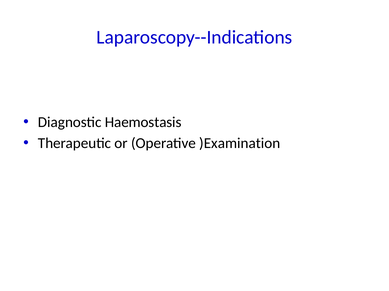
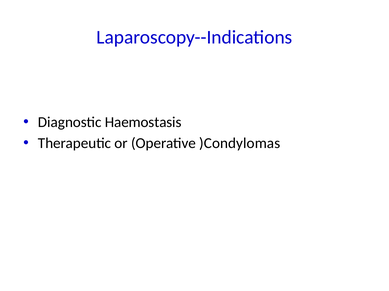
)Examination: )Examination -> )Condylomas
